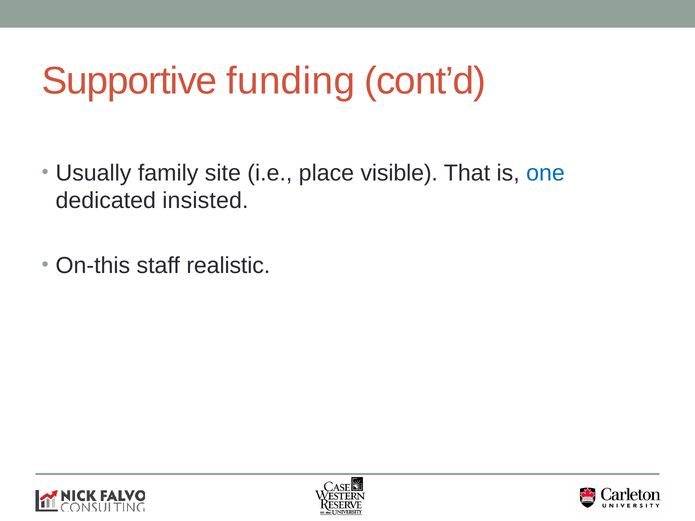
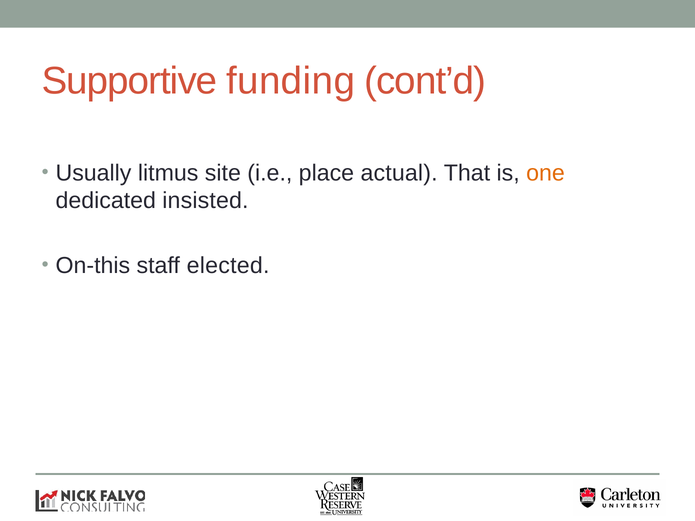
family: family -> litmus
visible: visible -> actual
one colour: blue -> orange
realistic: realistic -> elected
